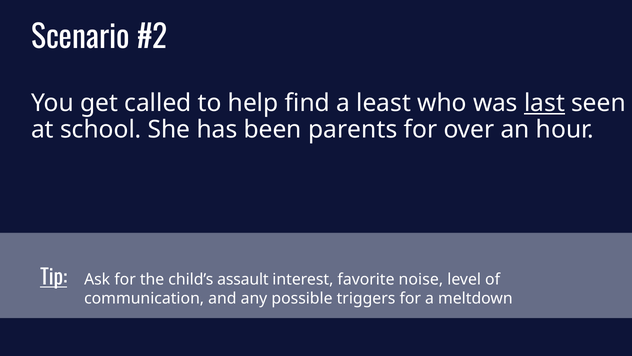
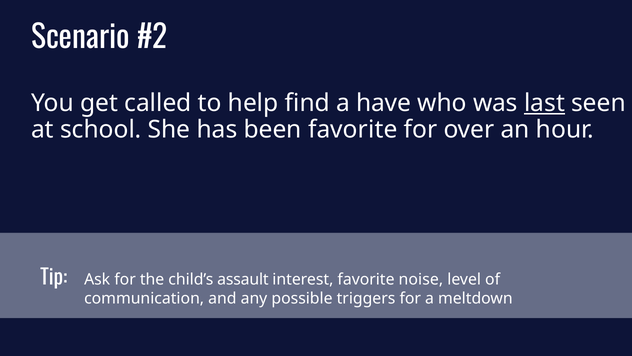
least: least -> have
been parents: parents -> favorite
Tip underline: present -> none
